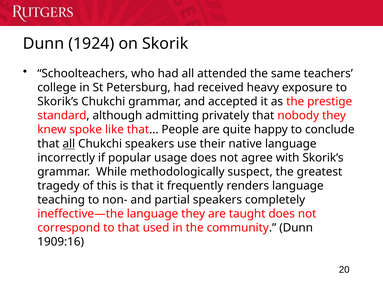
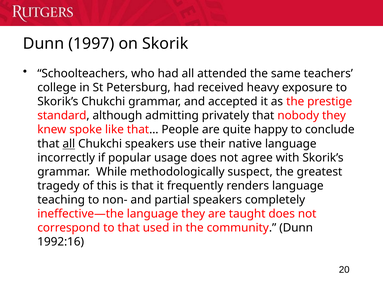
1924: 1924 -> 1997
1909:16: 1909:16 -> 1992:16
